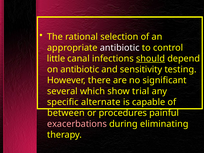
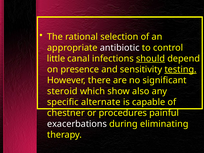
on antibiotic: antibiotic -> presence
testing underline: none -> present
several: several -> steroid
trial: trial -> also
between: between -> chestner
exacerbations colour: pink -> white
